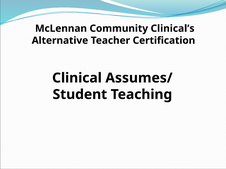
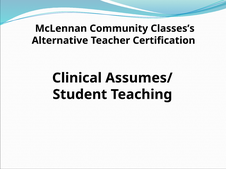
Clinical’s: Clinical’s -> Classes’s
